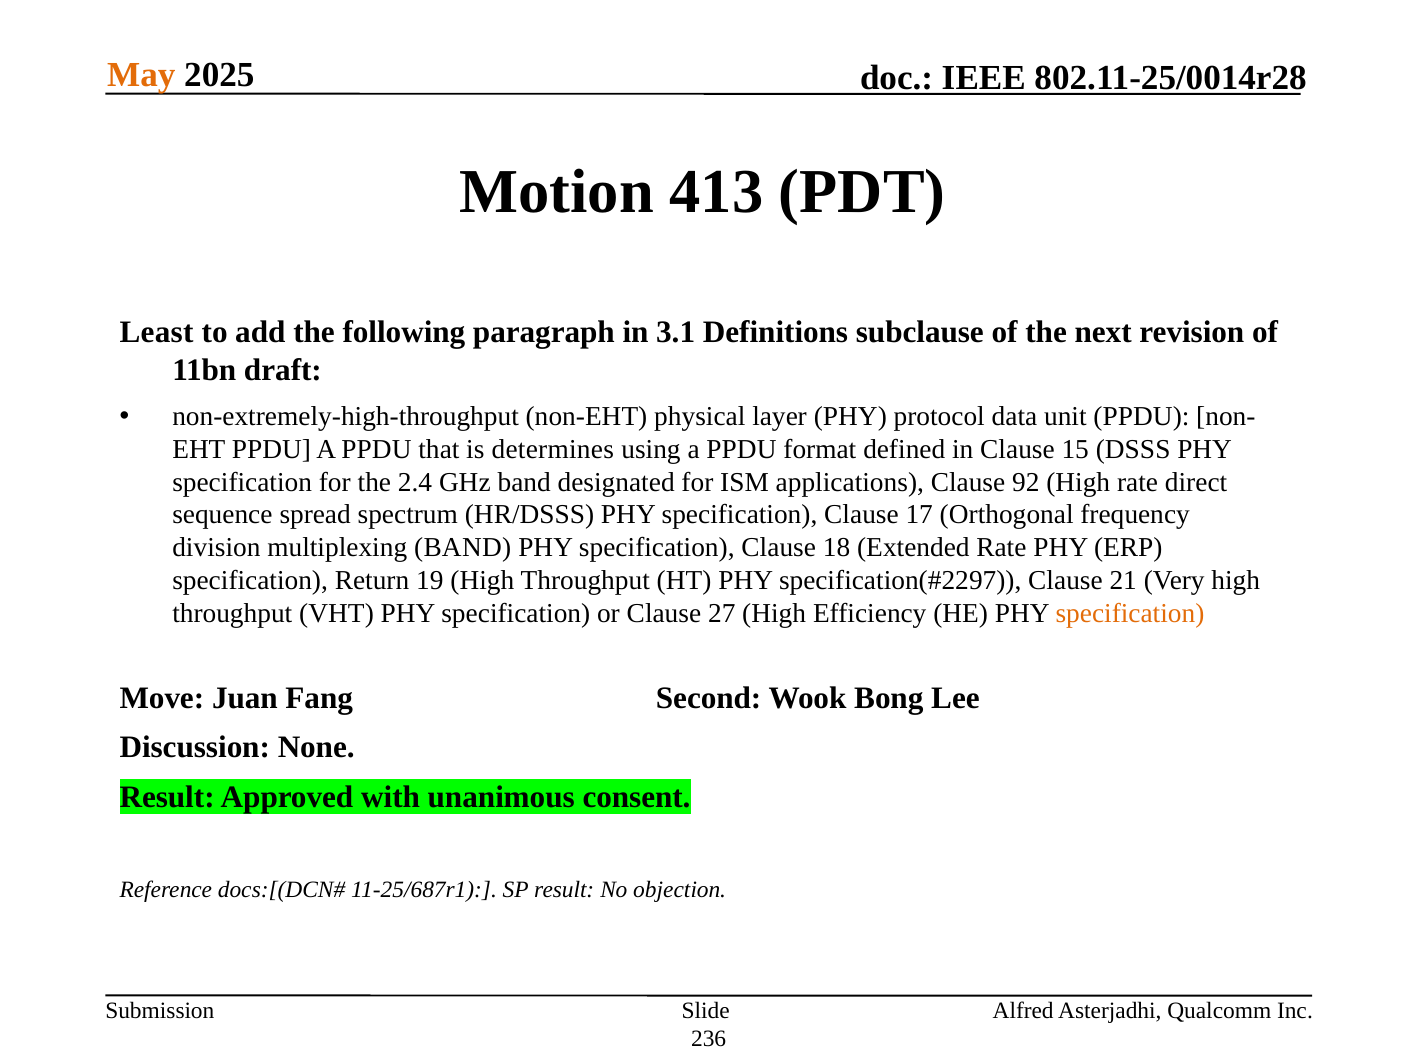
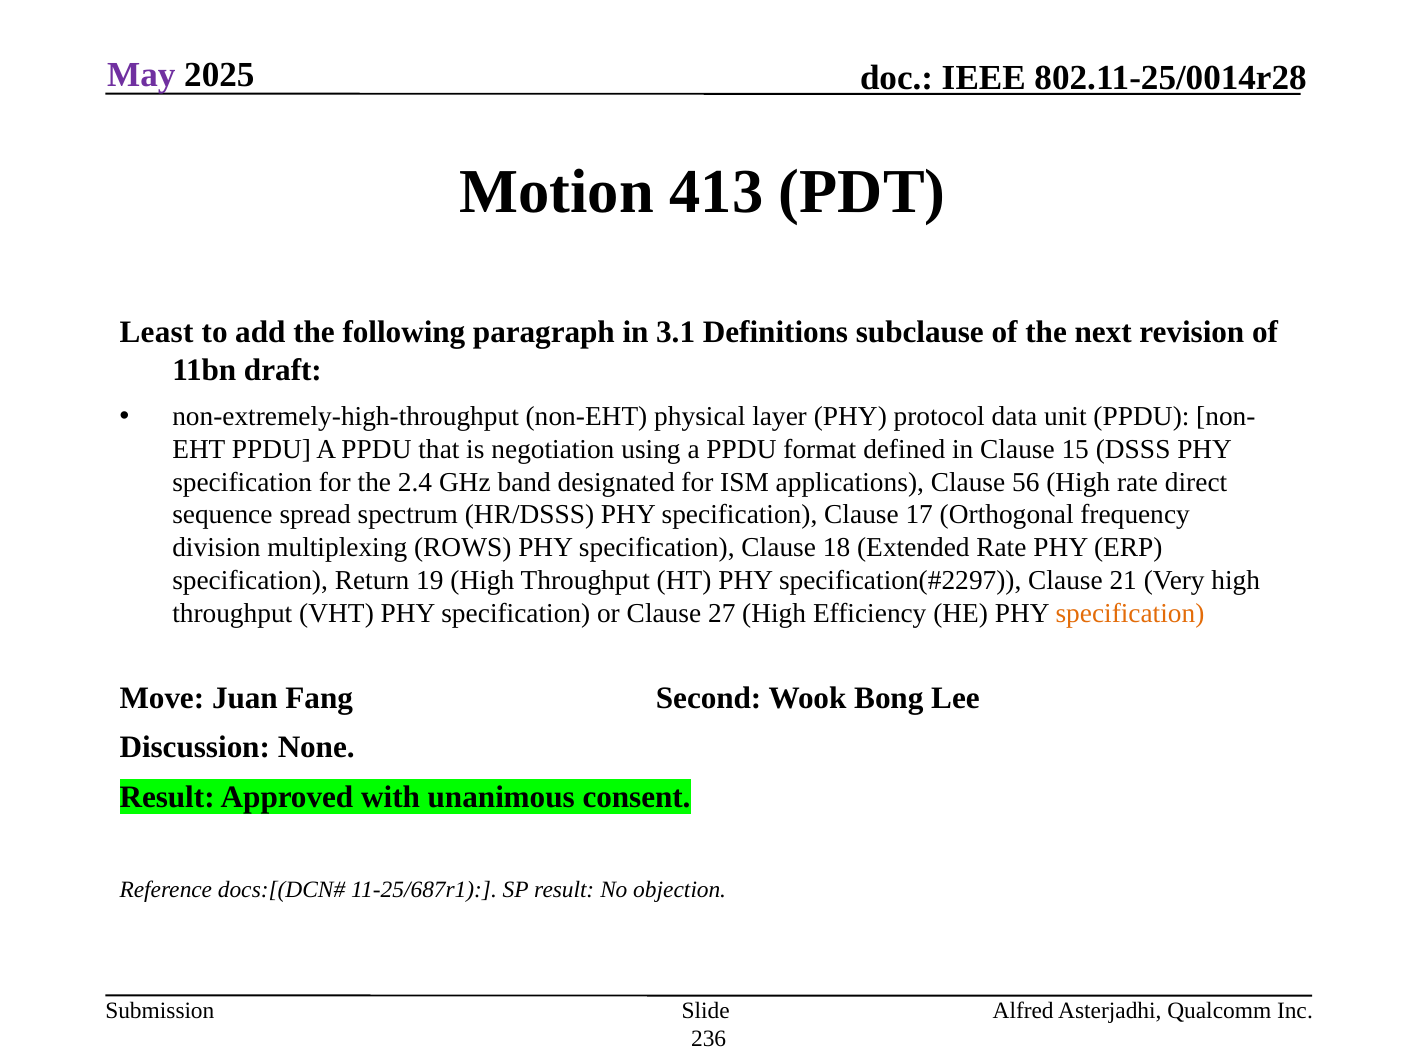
May colour: orange -> purple
determines: determines -> negotiation
92: 92 -> 56
multiplexing BAND: BAND -> ROWS
